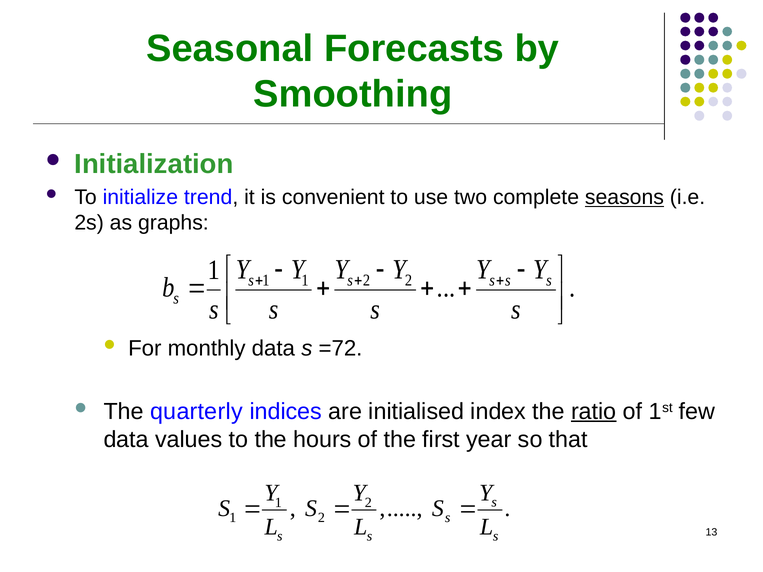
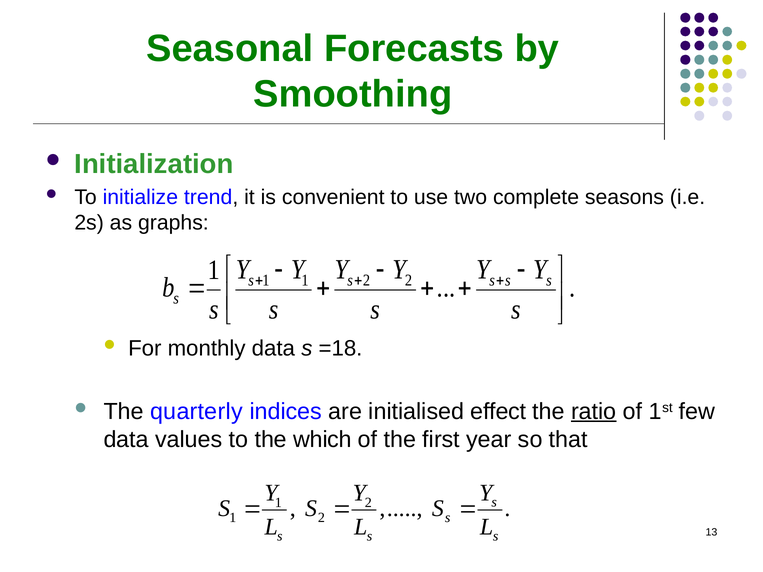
seasons underline: present -> none
=72: =72 -> =18
index: index -> effect
hours: hours -> which
